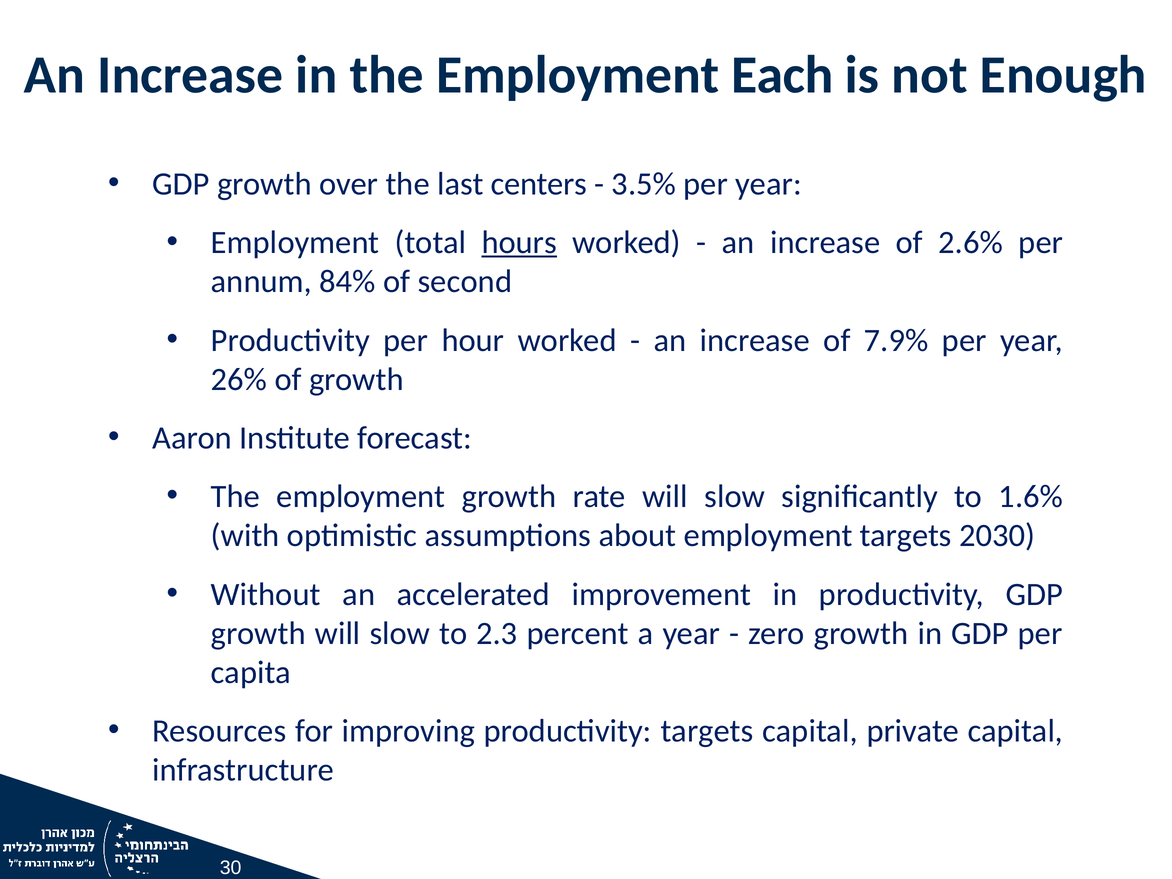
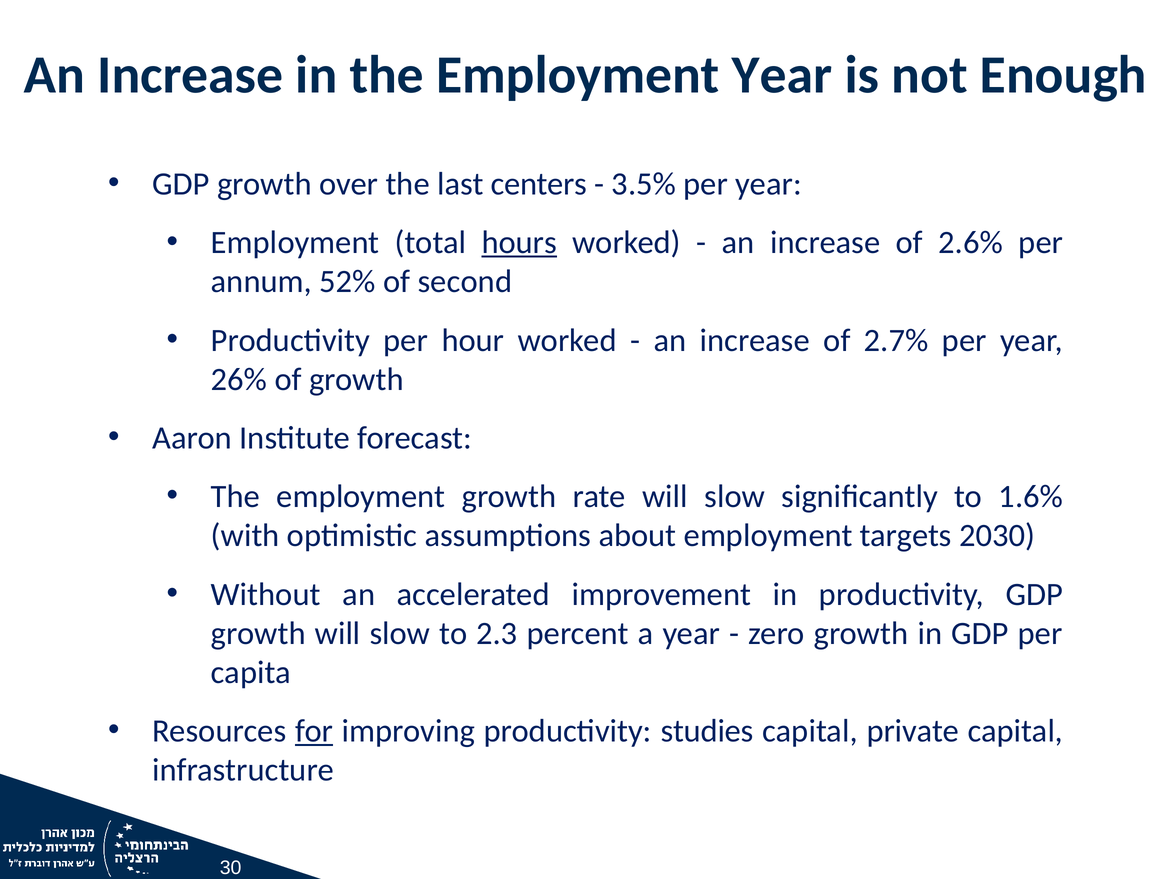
Employment Each: Each -> Year
84%: 84% -> 52%
7.9%: 7.9% -> 2.7%
for underline: none -> present
productivity targets: targets -> studies
